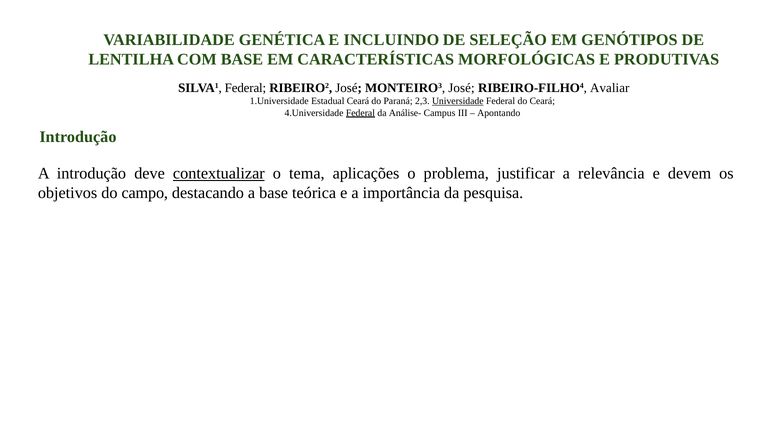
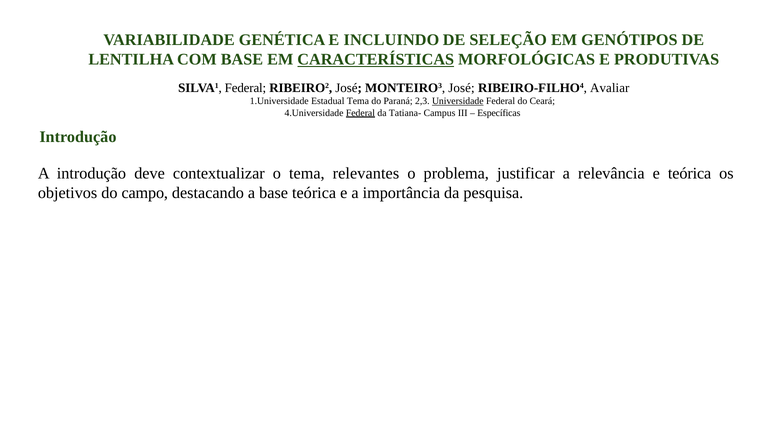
CARACTERÍSTICAS underline: none -> present
Estadual Ceará: Ceará -> Tema
Análise-: Análise- -> Tatiana-
Apontando: Apontando -> Específicas
contextualizar underline: present -> none
aplicações: aplicações -> relevantes
e devem: devem -> teórica
